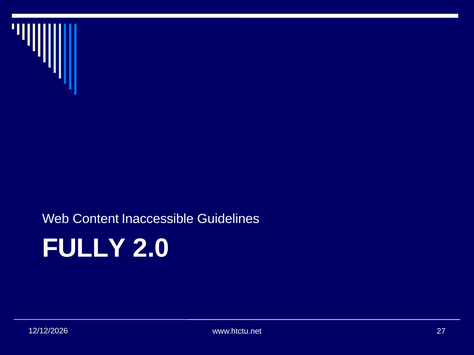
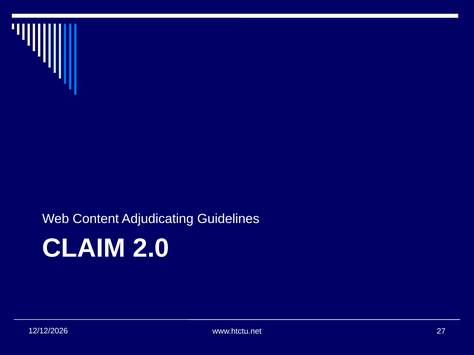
Inaccessible: Inaccessible -> Adjudicating
FULLY: FULLY -> CLAIM
